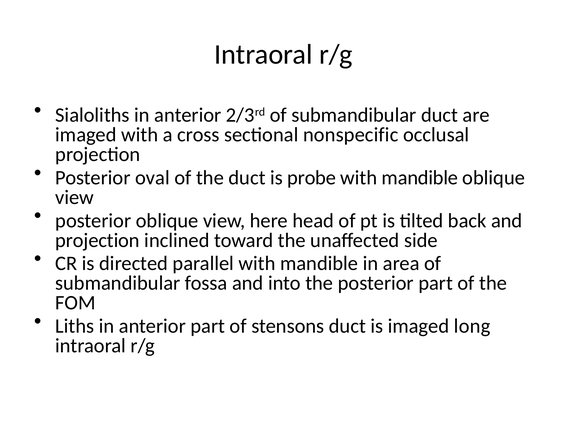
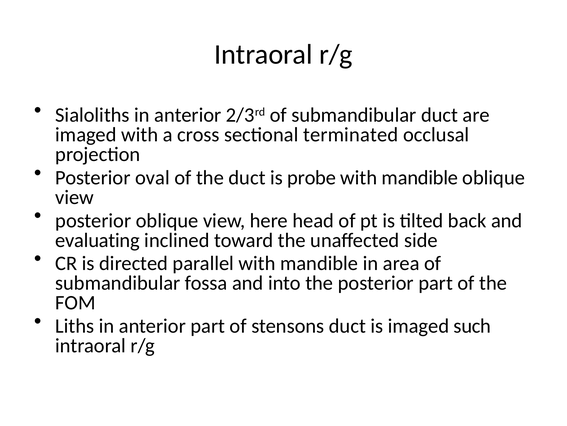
nonspecific: nonspecific -> terminated
projection at (97, 240): projection -> evaluating
long: long -> such
